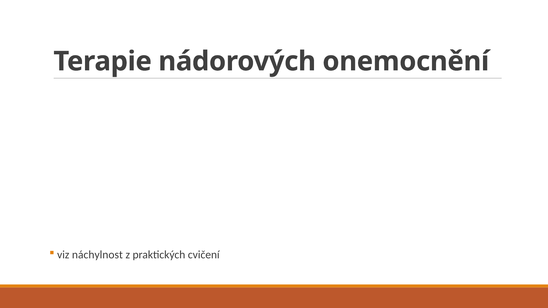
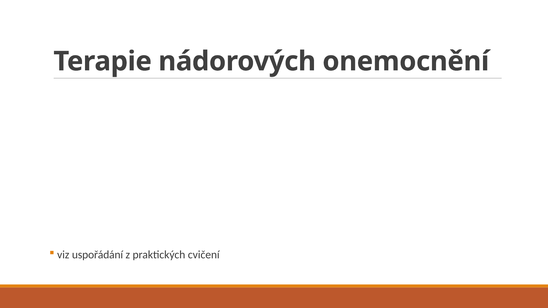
náchylnost: náchylnost -> uspořádání
